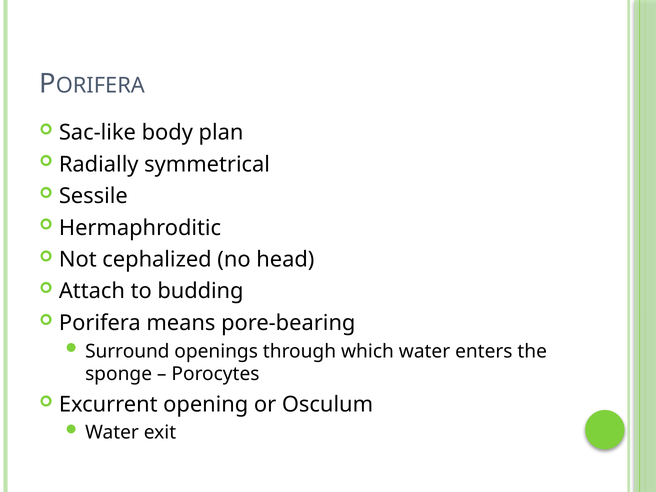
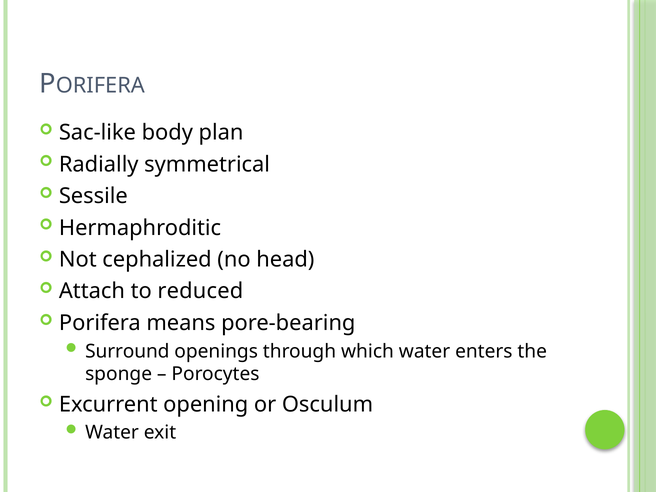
budding: budding -> reduced
